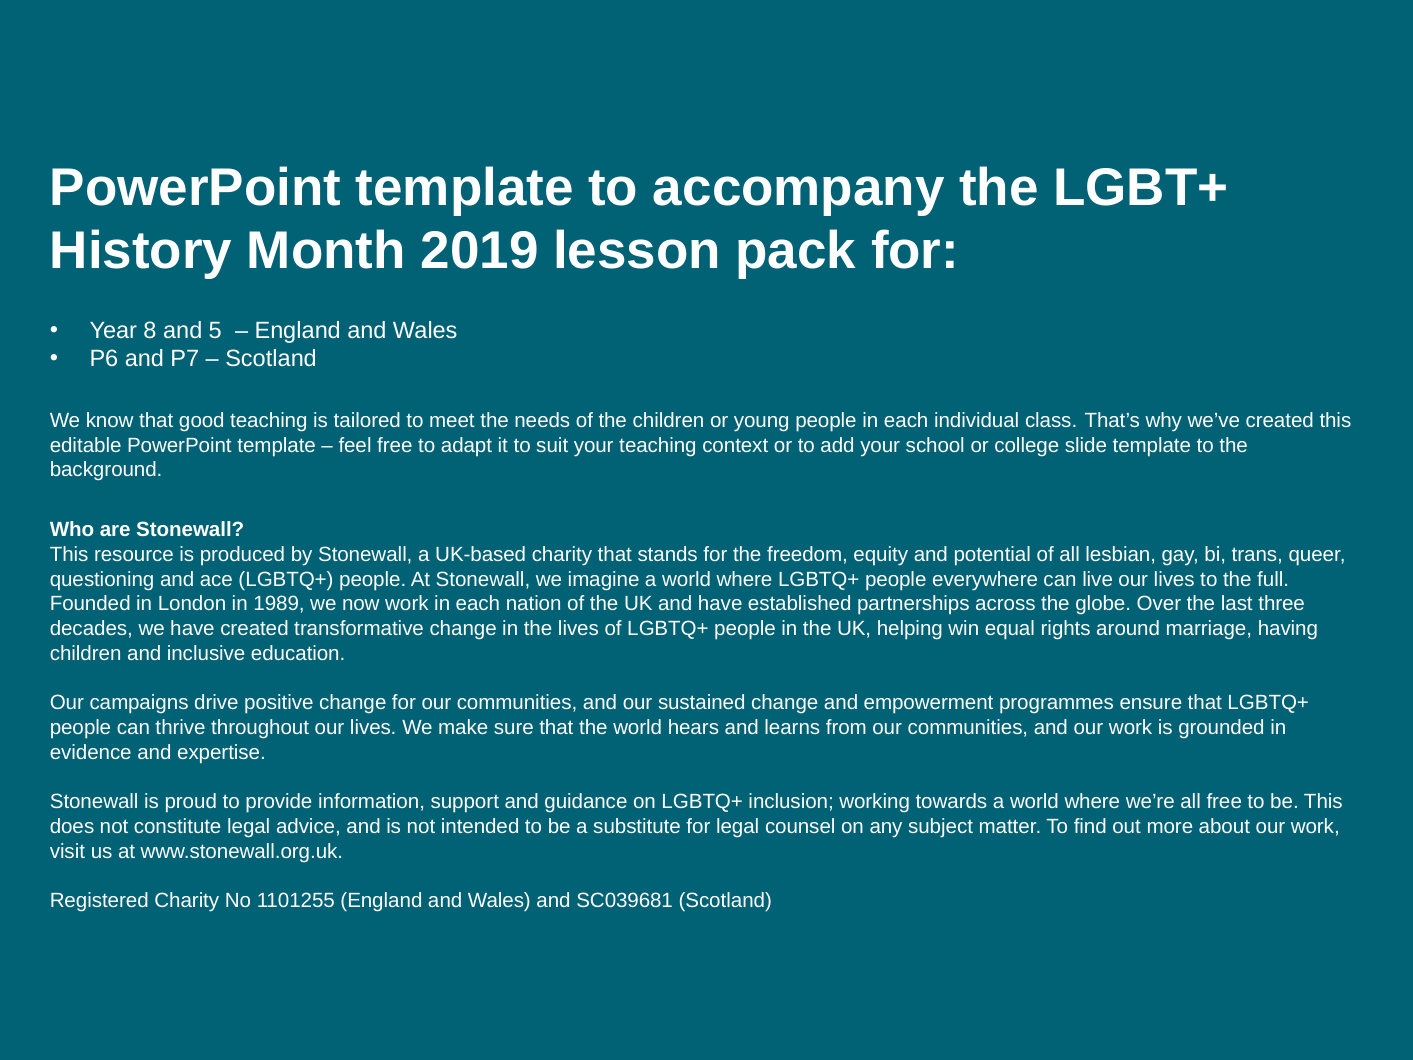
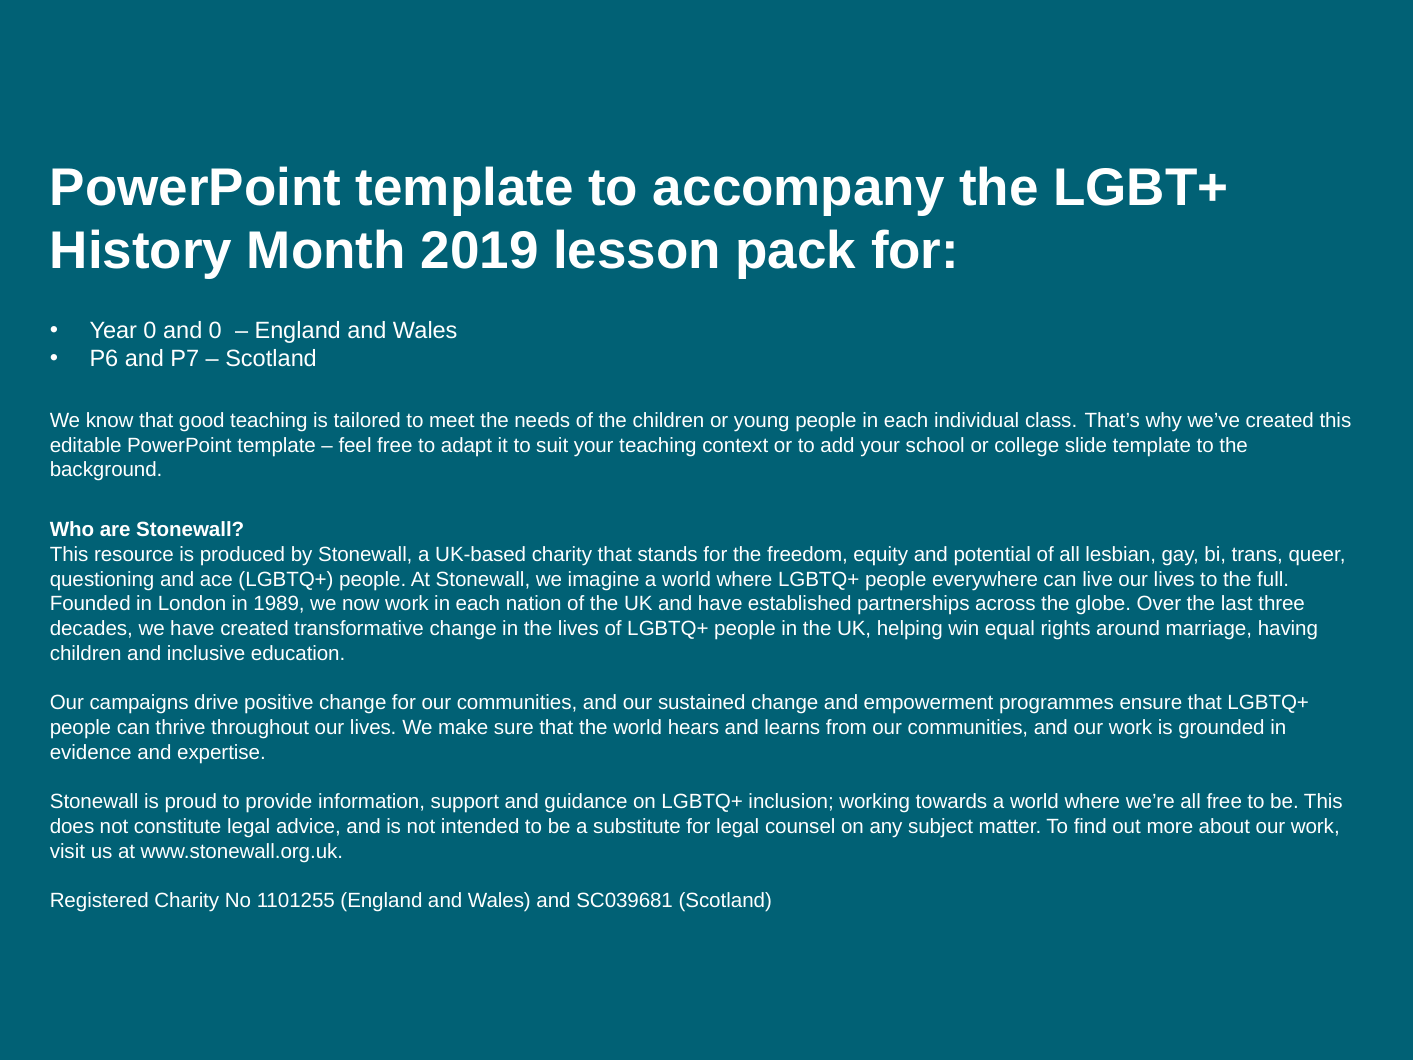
Year 8: 8 -> 0
and 5: 5 -> 0
